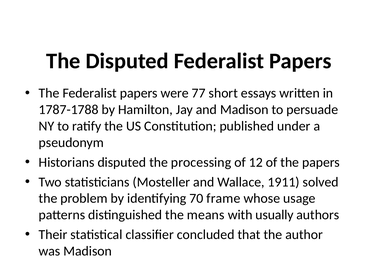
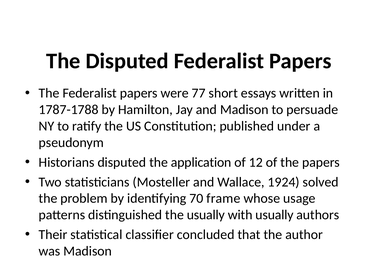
processing: processing -> application
1911: 1911 -> 1924
the means: means -> usually
